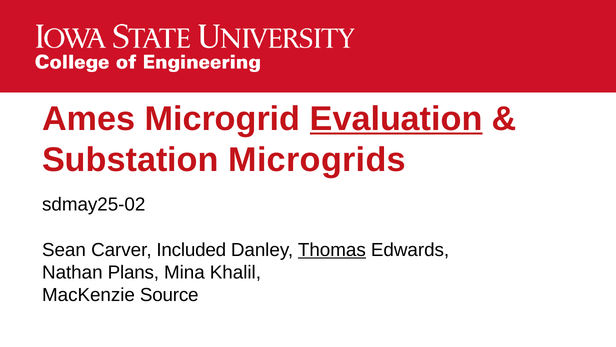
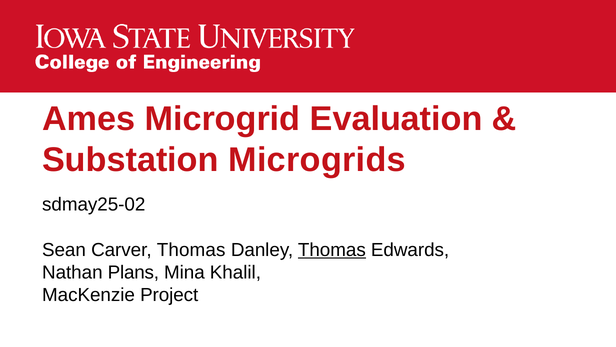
Evaluation underline: present -> none
Carver Included: Included -> Thomas
Source: Source -> Project
